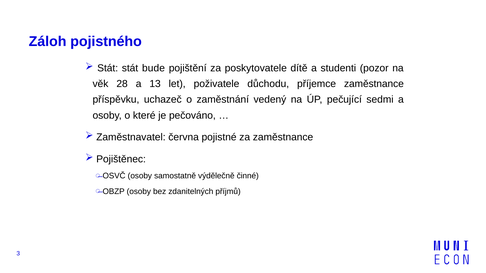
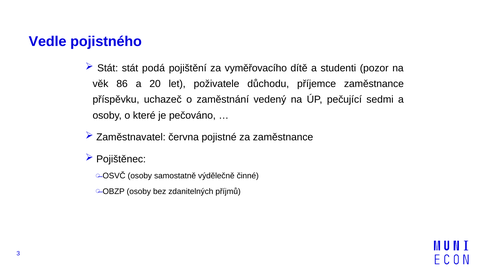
Záloh: Záloh -> Vedle
bude: bude -> podá
poskytovatele: poskytovatele -> vyměřovacího
28: 28 -> 86
13: 13 -> 20
